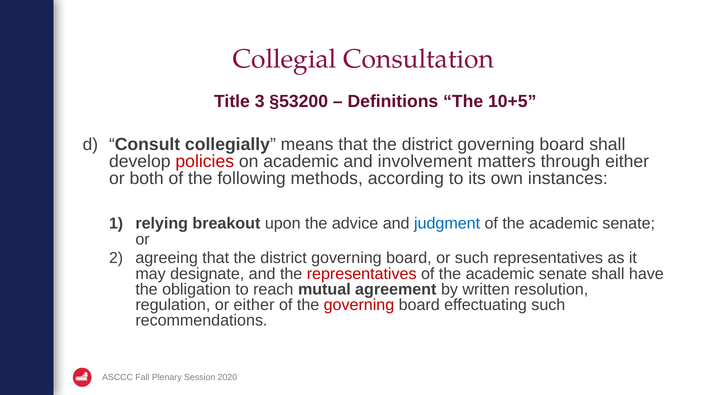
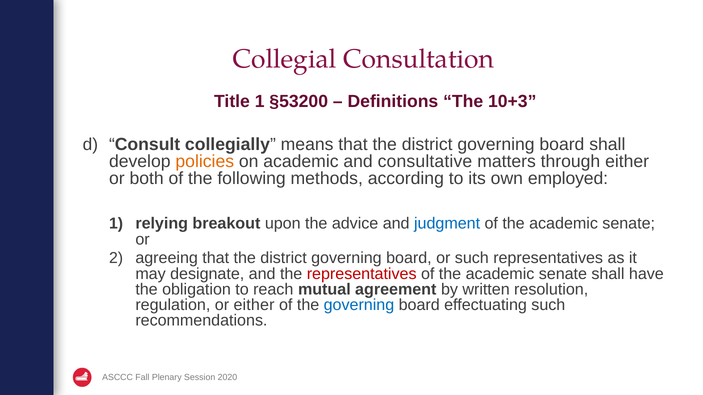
Title 3: 3 -> 1
10+5: 10+5 -> 10+3
policies colour: red -> orange
involvement: involvement -> consultative
instances: instances -> employed
governing at (359, 305) colour: red -> blue
